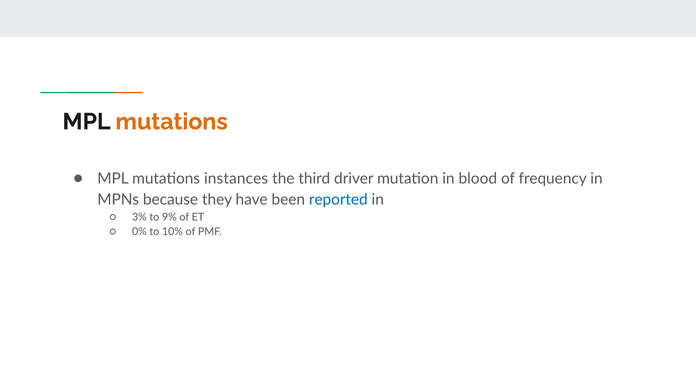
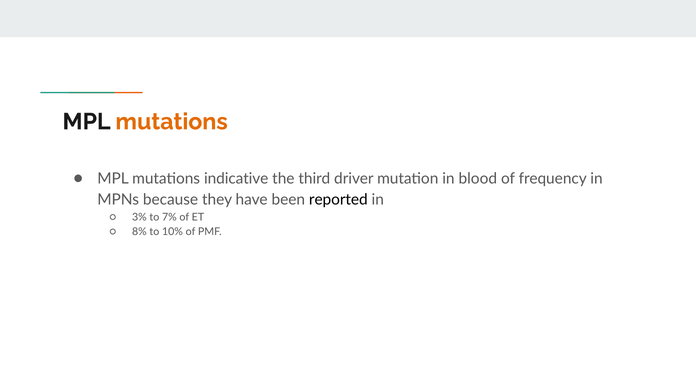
instances: instances -> indicative
reported colour: blue -> black
9%: 9% -> 7%
0%: 0% -> 8%
